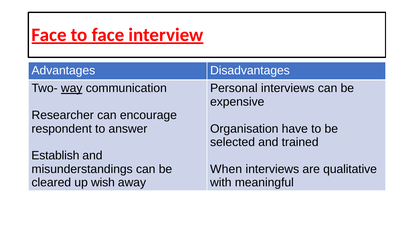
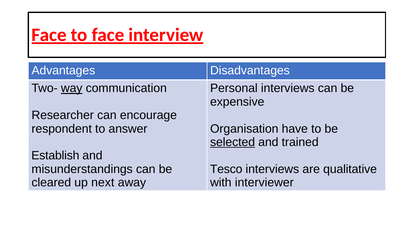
selected underline: none -> present
When: When -> Tesco
wish: wish -> next
meaningful: meaningful -> interviewer
